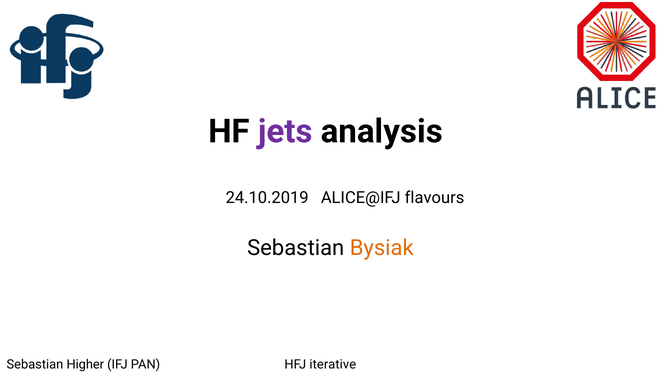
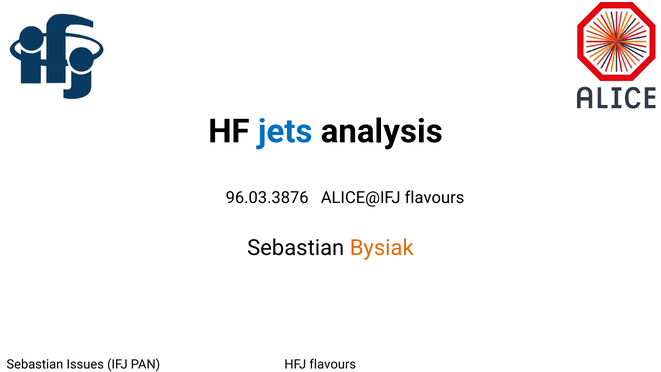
jets colour: purple -> blue
24.10.2019: 24.10.2019 -> 96.03.3876
Higher: Higher -> Issues
iterative at (333, 365): iterative -> flavours
